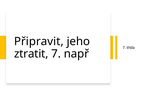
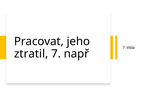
Připravit: Připravit -> Pracovat
ztratit: ztratit -> ztratil
